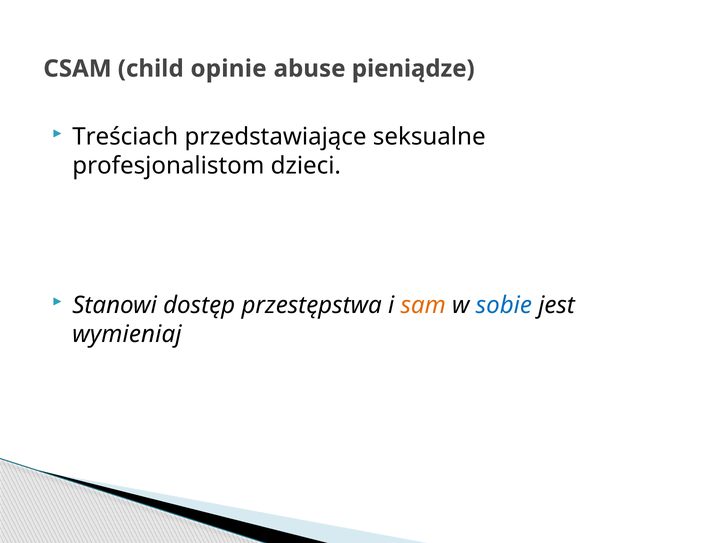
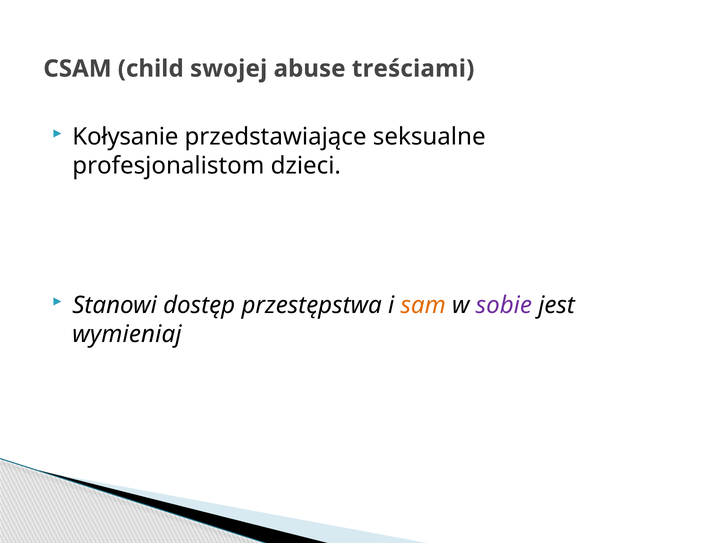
opinie: opinie -> swojej
pieniądze: pieniądze -> treściami
Treściach: Treściach -> Kołysanie
sobie colour: blue -> purple
